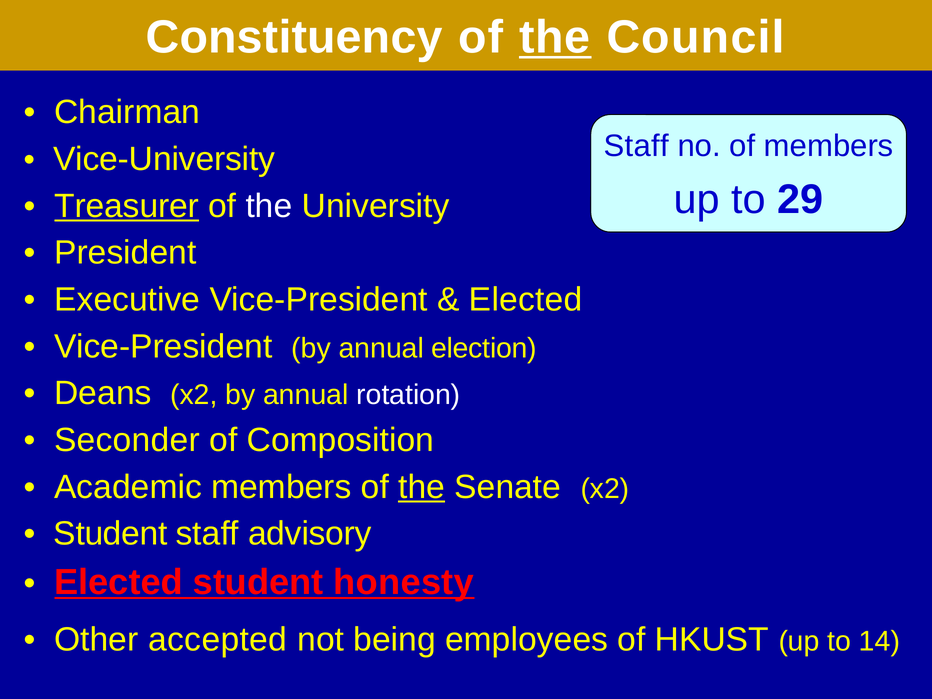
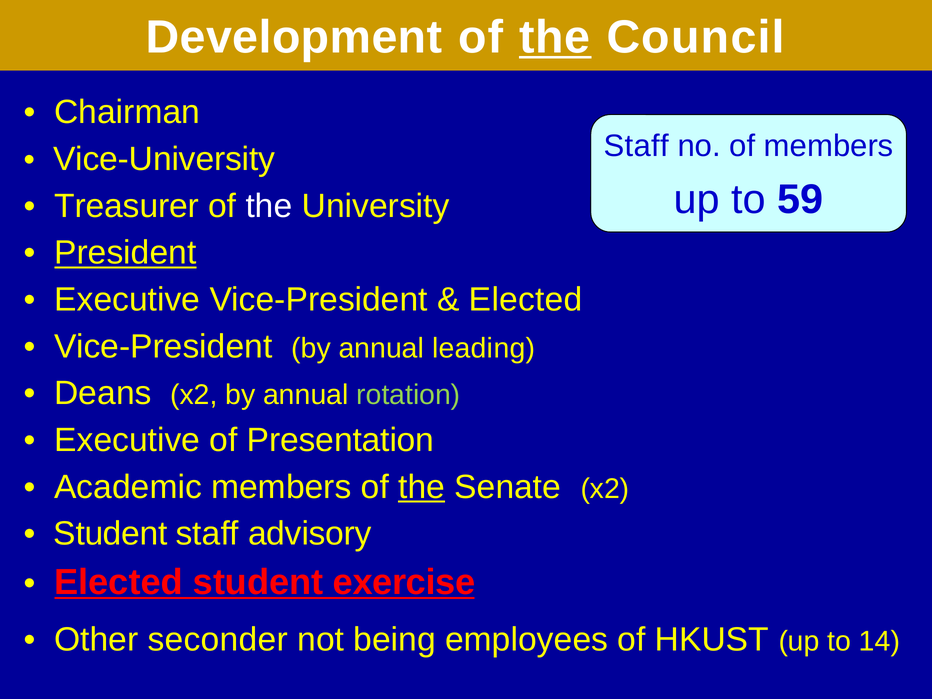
Constituency: Constituency -> Development
29: 29 -> 59
Treasurer underline: present -> none
President underline: none -> present
election: election -> leading
rotation colour: white -> light green
Seconder at (127, 440): Seconder -> Executive
Composition: Composition -> Presentation
honesty: honesty -> exercise
accepted: accepted -> seconder
